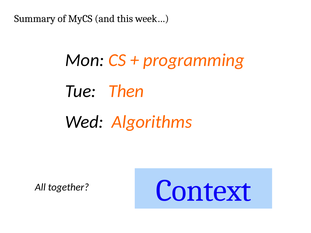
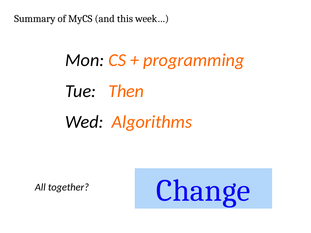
Context: Context -> Change
